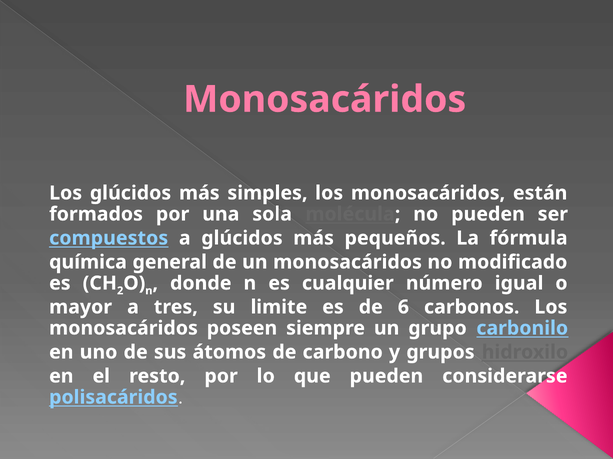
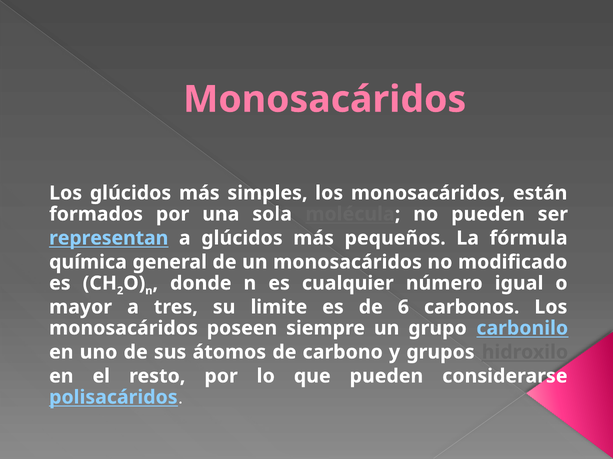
compuestos: compuestos -> representan
